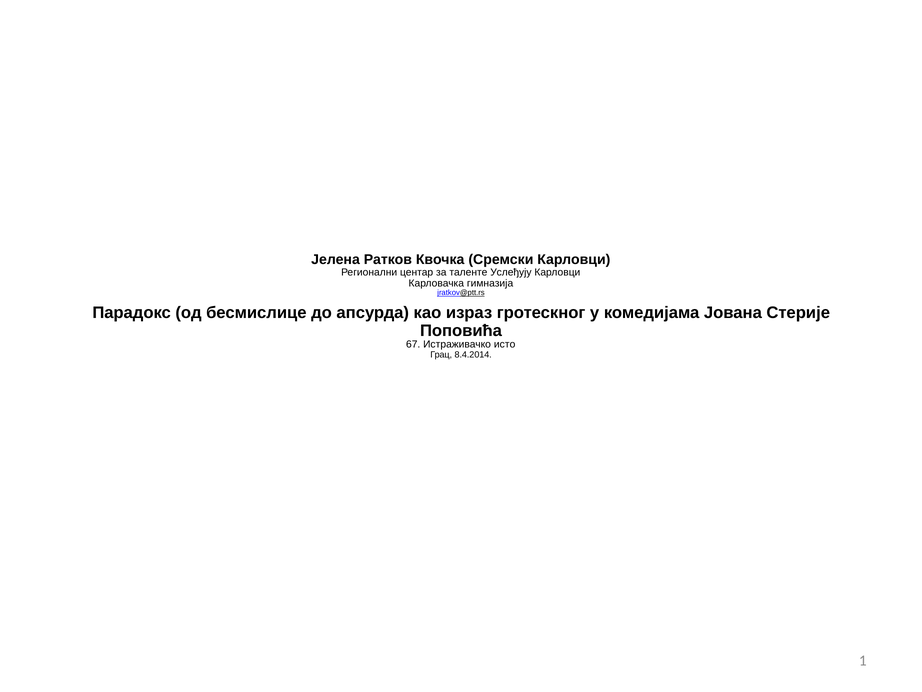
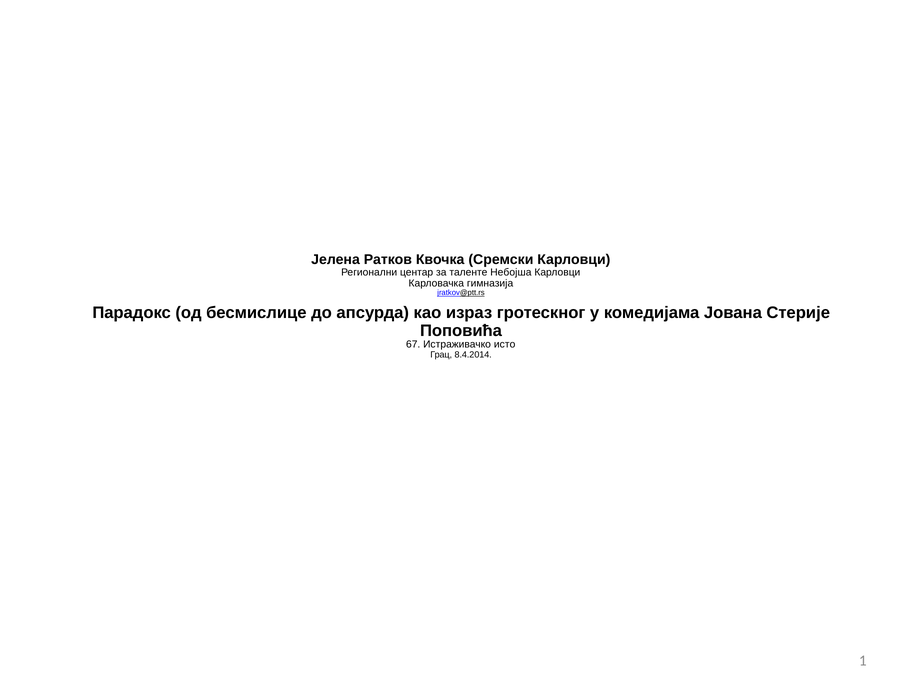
Услеђују: Услеђују -> Небојша
